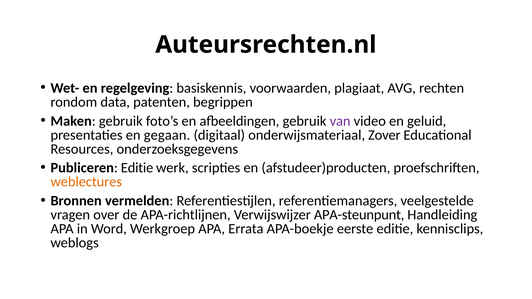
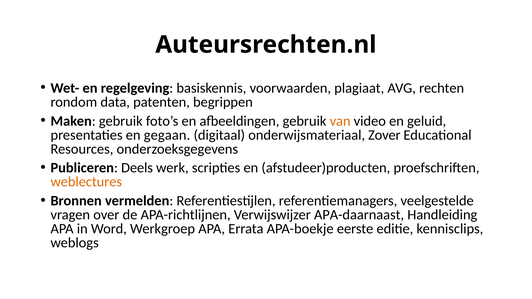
van colour: purple -> orange
Publiceren Editie: Editie -> Deels
APA-steunpunt: APA-steunpunt -> APA-daarnaast
